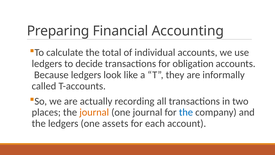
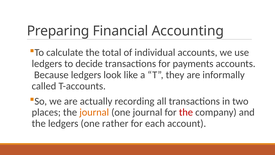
obligation: obligation -> payments
the at (186, 112) colour: blue -> red
assets: assets -> rather
